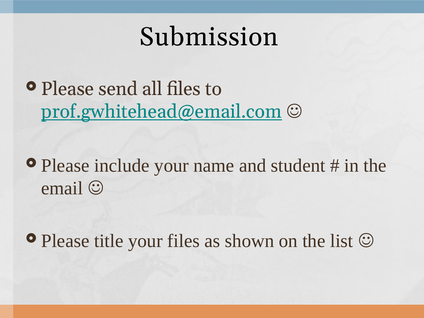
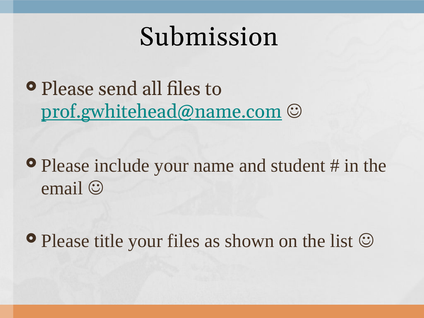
prof.gwhitehead@email.com: prof.gwhitehead@email.com -> prof.gwhitehead@name.com
